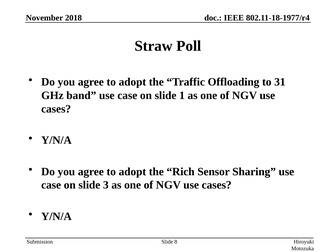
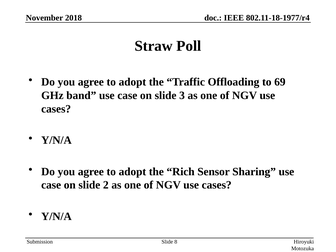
31: 31 -> 69
1: 1 -> 3
3: 3 -> 2
